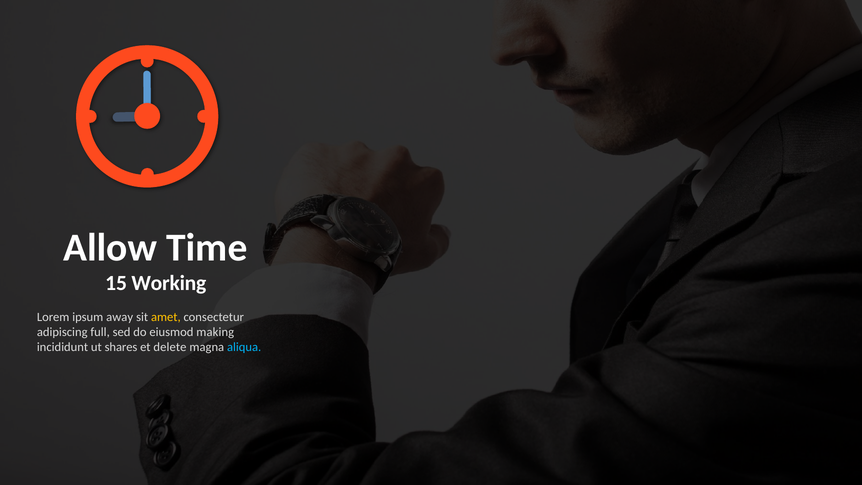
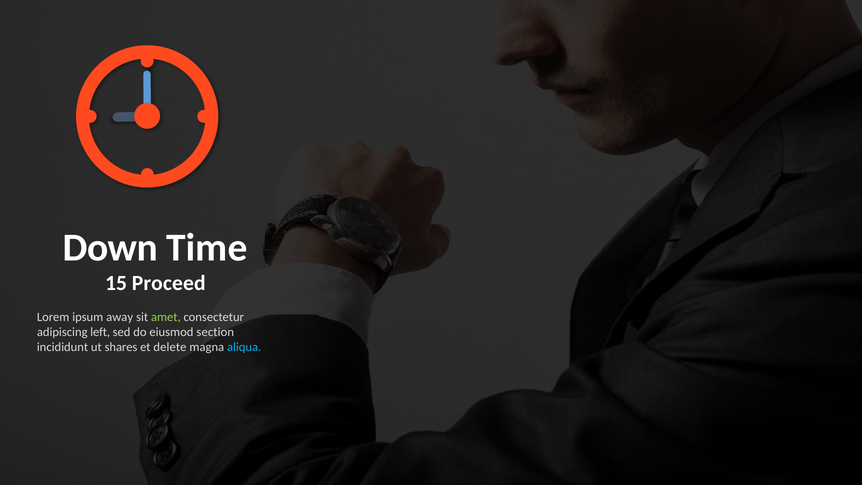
Allow: Allow -> Down
Working: Working -> Proceed
amet colour: yellow -> light green
full: full -> left
making: making -> section
